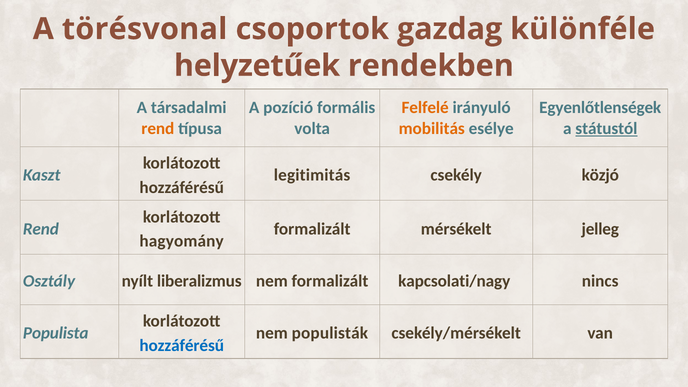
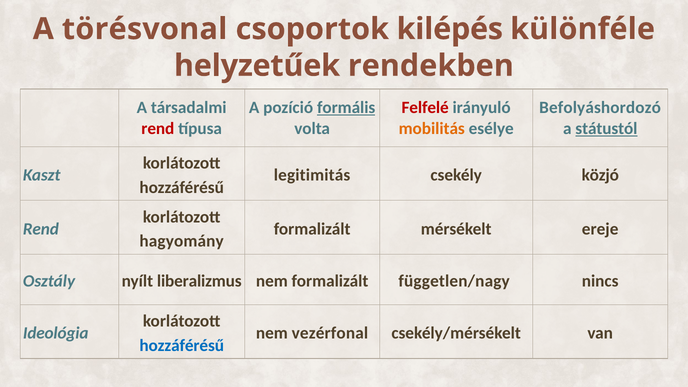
gazdag: gazdag -> kilépés
formális underline: none -> present
Felfelé colour: orange -> red
Egyenlőtlenségek: Egyenlőtlenségek -> Befolyáshordozó
rend at (158, 129) colour: orange -> red
jelleg: jelleg -> ereje
kapcsolati/nagy: kapcsolati/nagy -> független/nagy
Populista: Populista -> Ideológia
populisták: populisták -> vezérfonal
